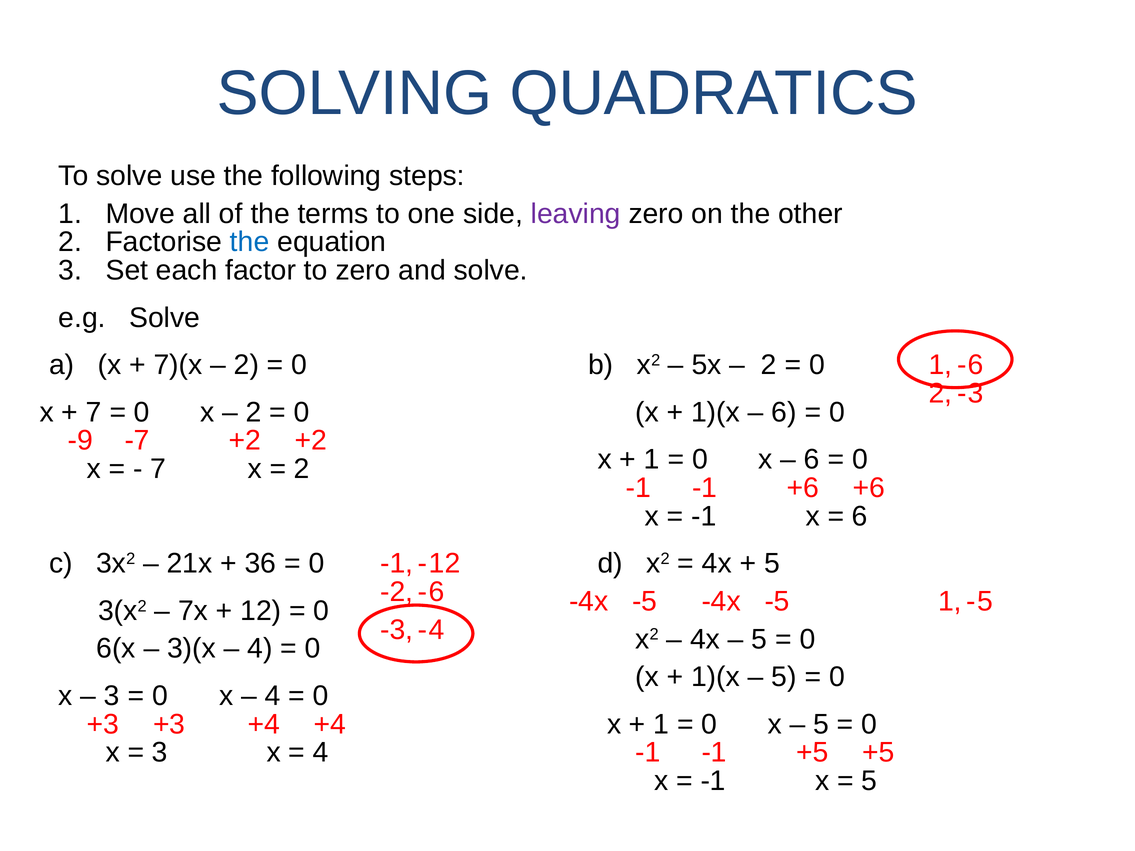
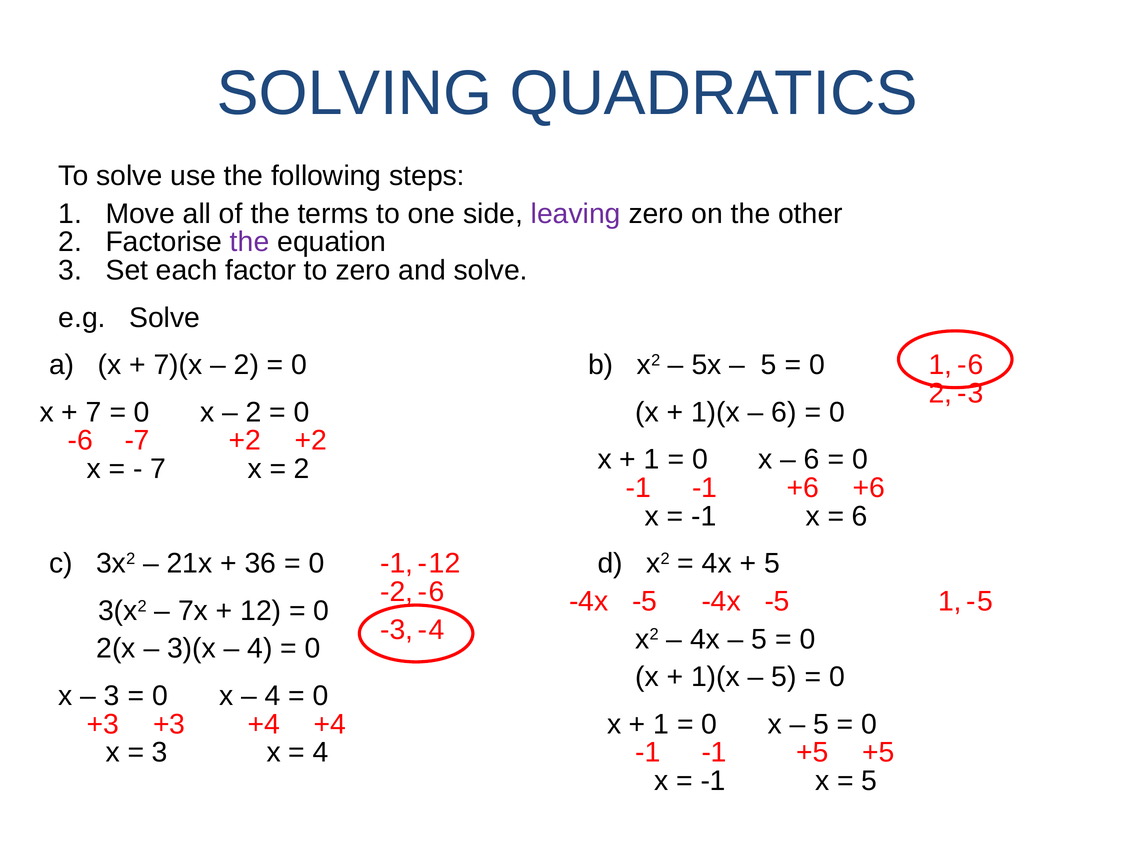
the at (250, 242) colour: blue -> purple
2 at (769, 365): 2 -> 5
-9: -9 -> -6
6(x: 6(x -> 2(x
